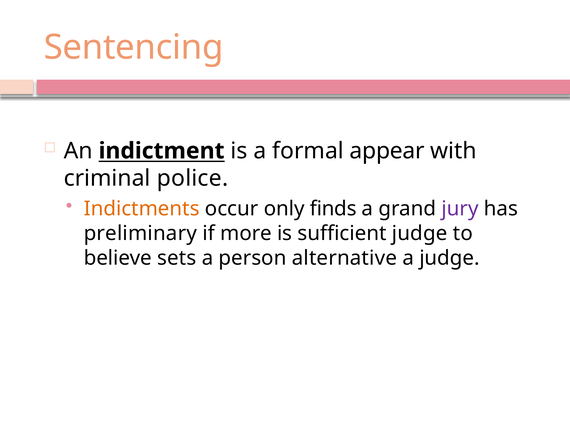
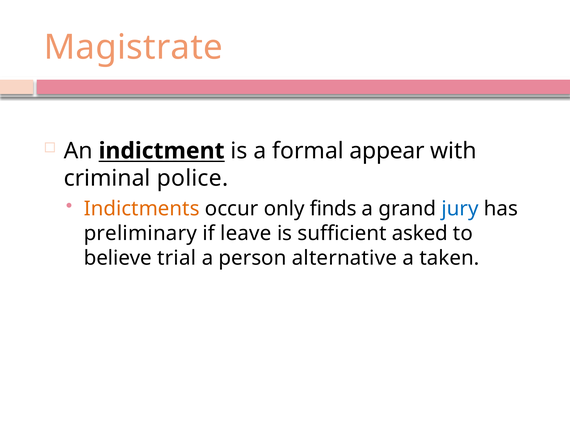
Sentencing: Sentencing -> Magistrate
jury colour: purple -> blue
more: more -> leave
sufficient judge: judge -> asked
sets: sets -> trial
a judge: judge -> taken
